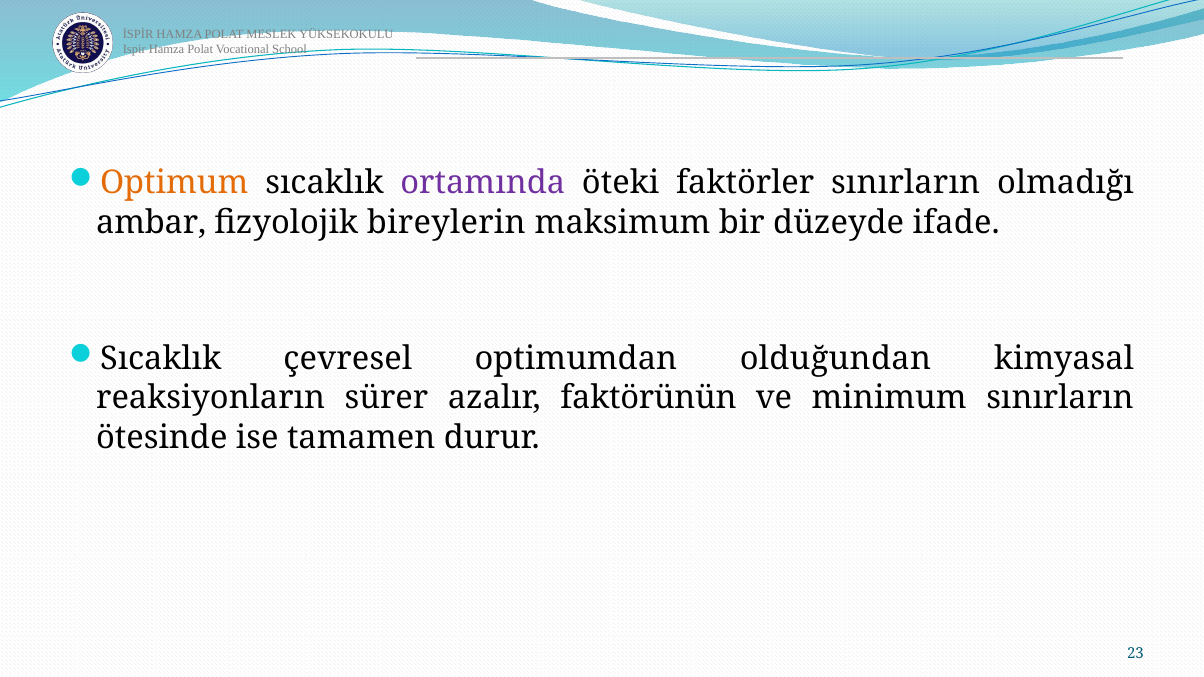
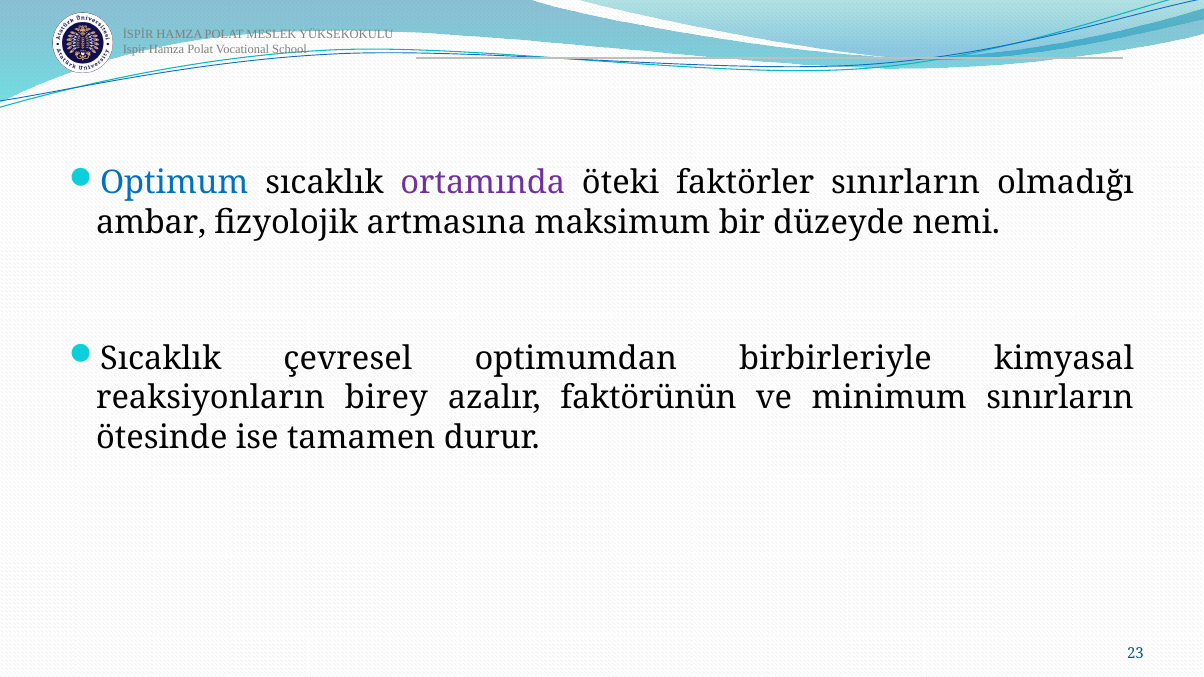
Optimum colour: orange -> blue
bireylerin: bireylerin -> artmasına
ifade: ifade -> nemi
olduğundan: olduğundan -> birbirleriyle
sürer: sürer -> birey
